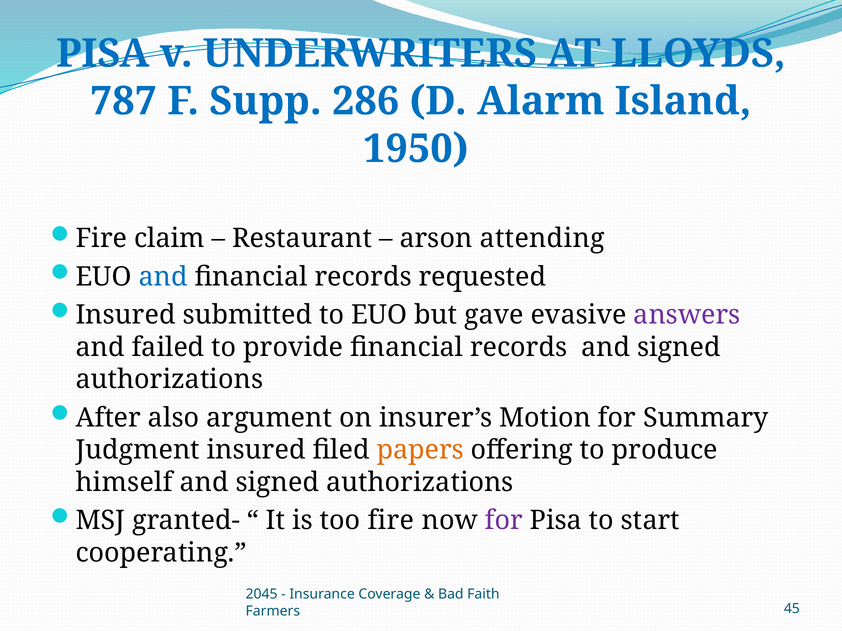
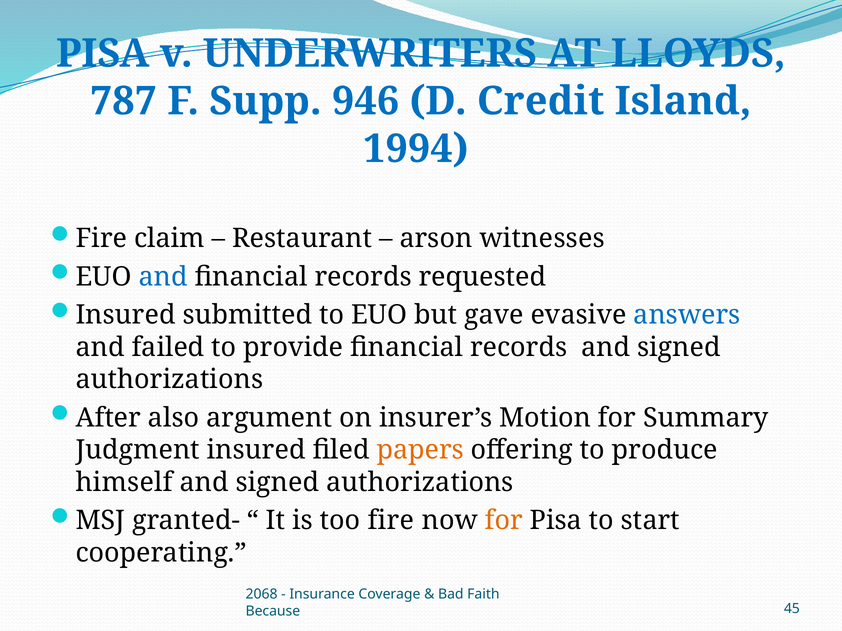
286: 286 -> 946
Alarm: Alarm -> Credit
1950: 1950 -> 1994
attending: attending -> witnesses
answers colour: purple -> blue
for at (504, 521) colour: purple -> orange
2045: 2045 -> 2068
Farmers: Farmers -> Because
